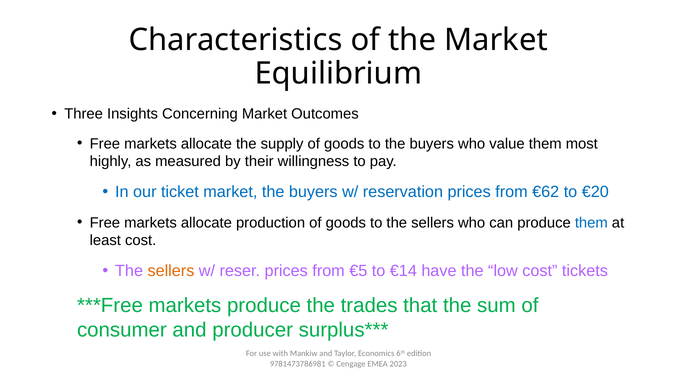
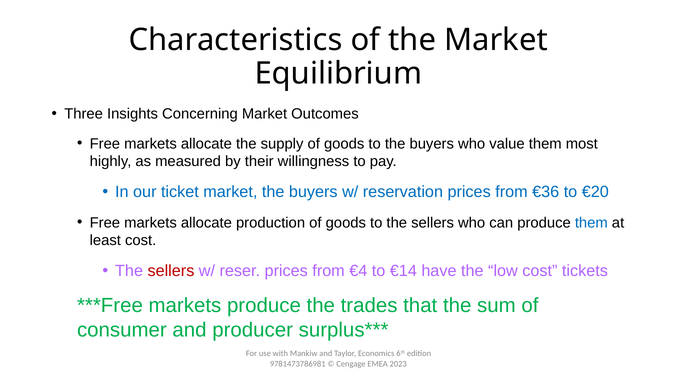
€62: €62 -> €36
sellers at (171, 271) colour: orange -> red
€5: €5 -> €4
